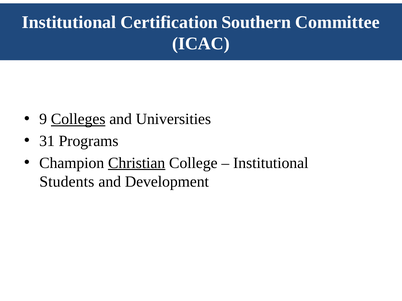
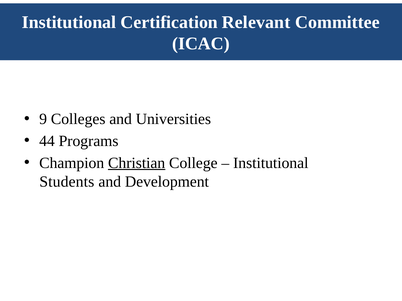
Southern: Southern -> Relevant
Colleges underline: present -> none
31: 31 -> 44
